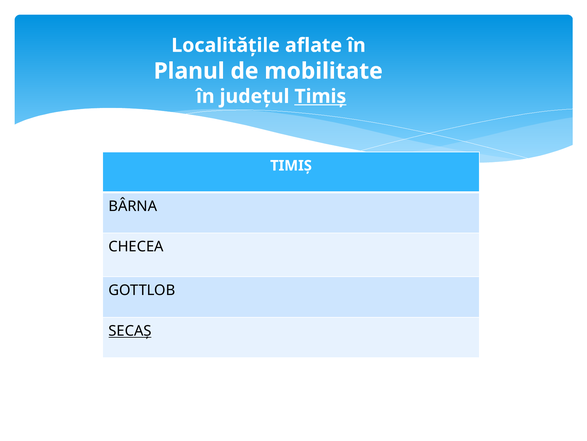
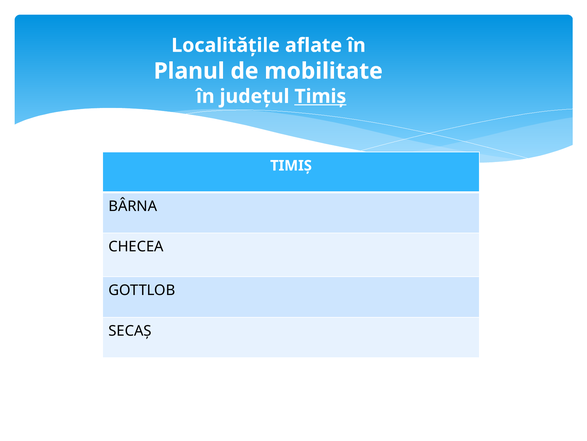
SECAŞ underline: present -> none
